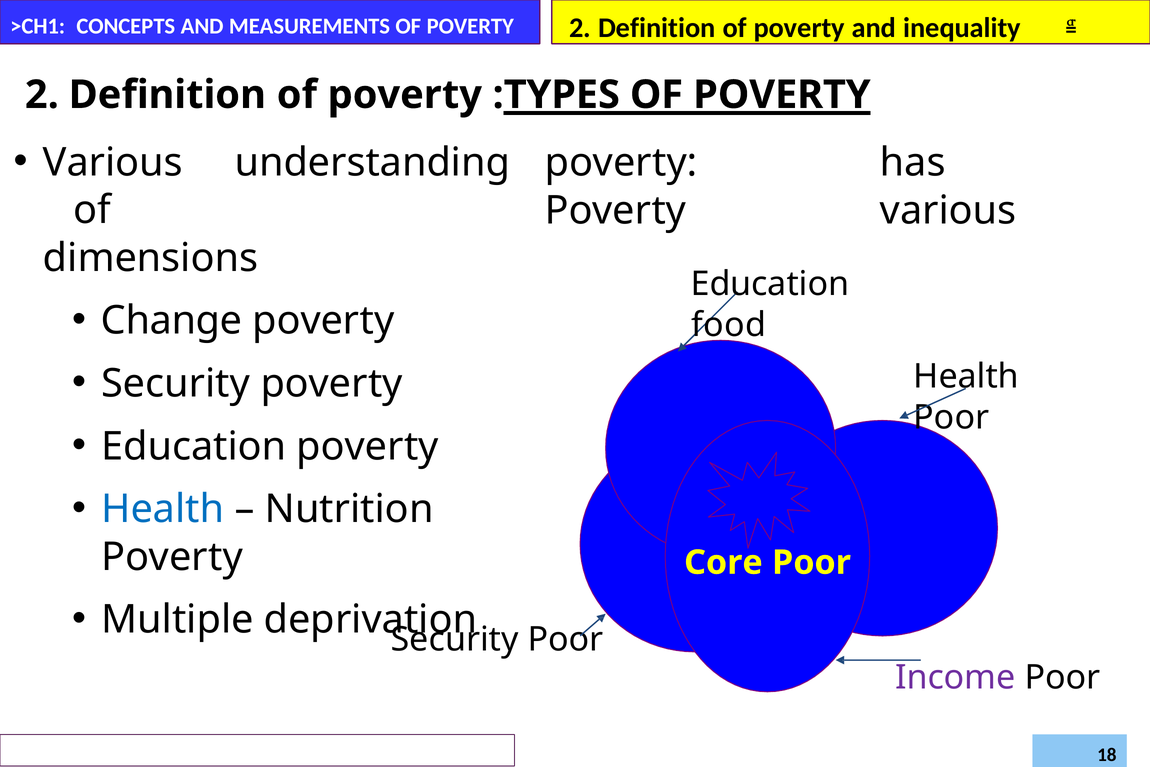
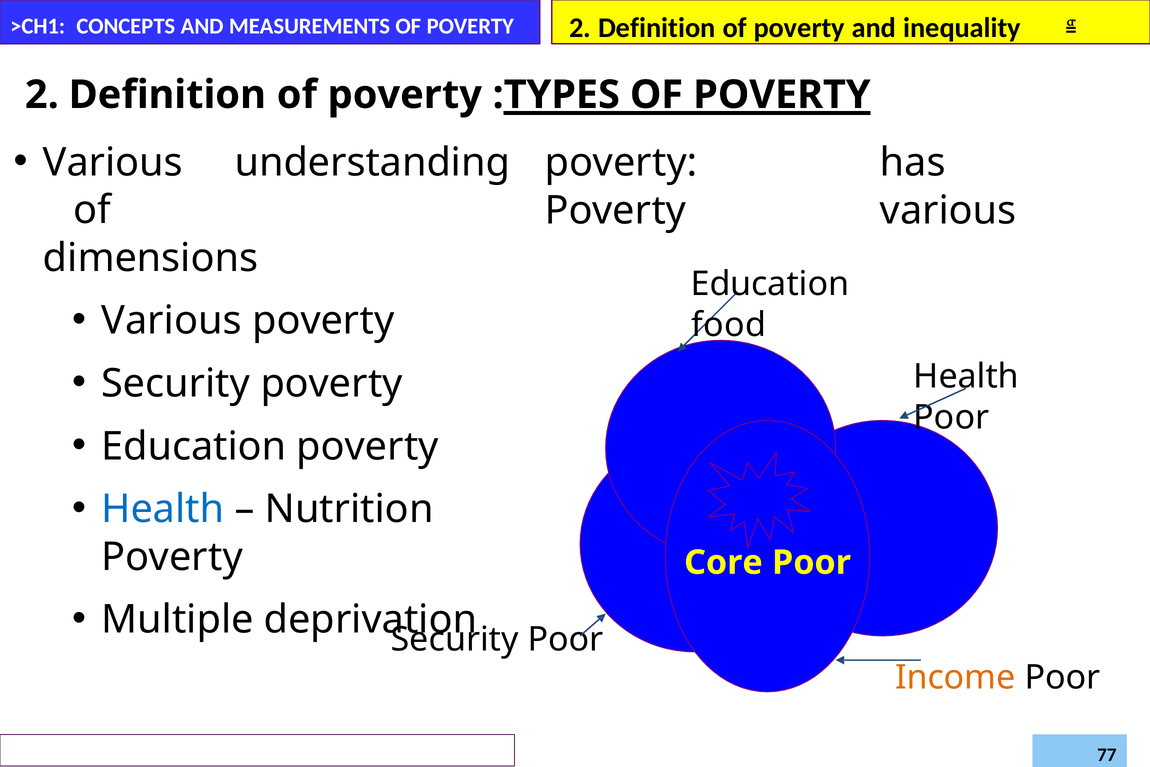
Change at (172, 321): Change -> Various
Income colour: purple -> orange
18: 18 -> 77
